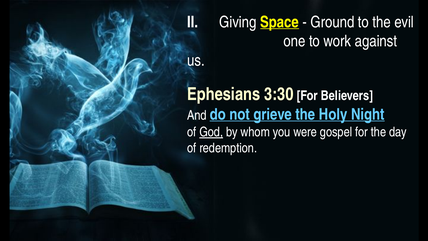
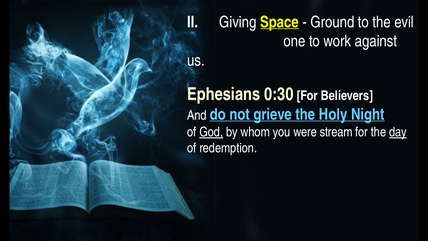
3:30: 3:30 -> 0:30
gospel: gospel -> stream
day underline: none -> present
